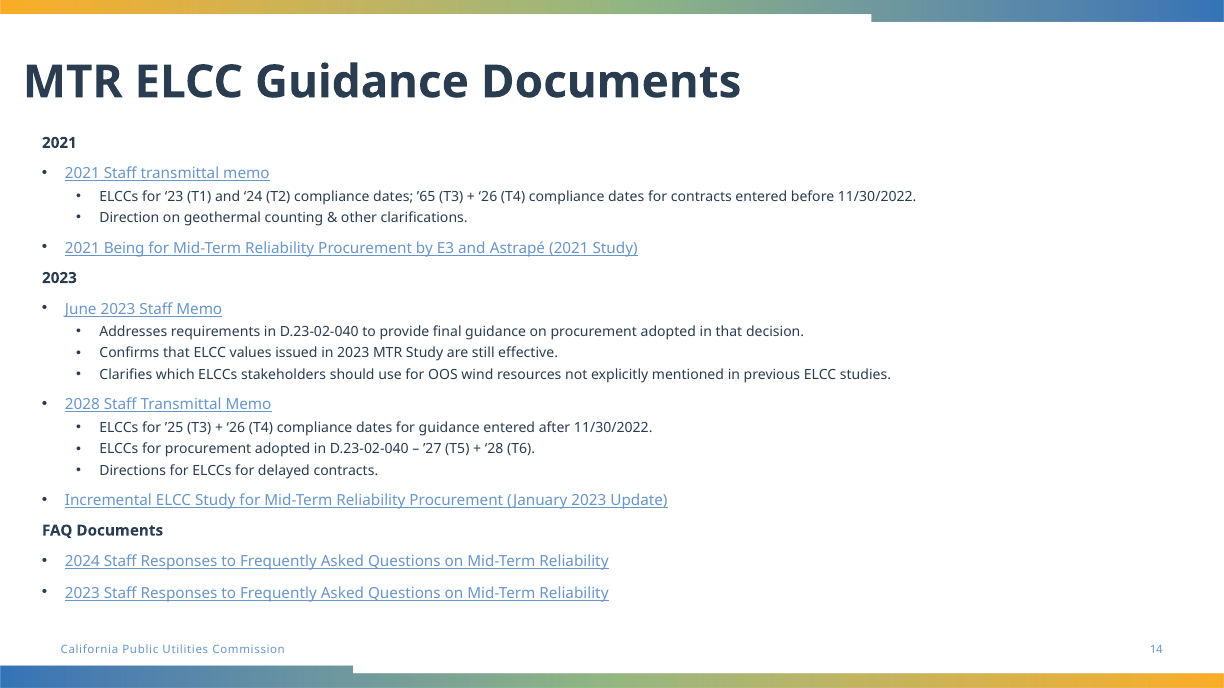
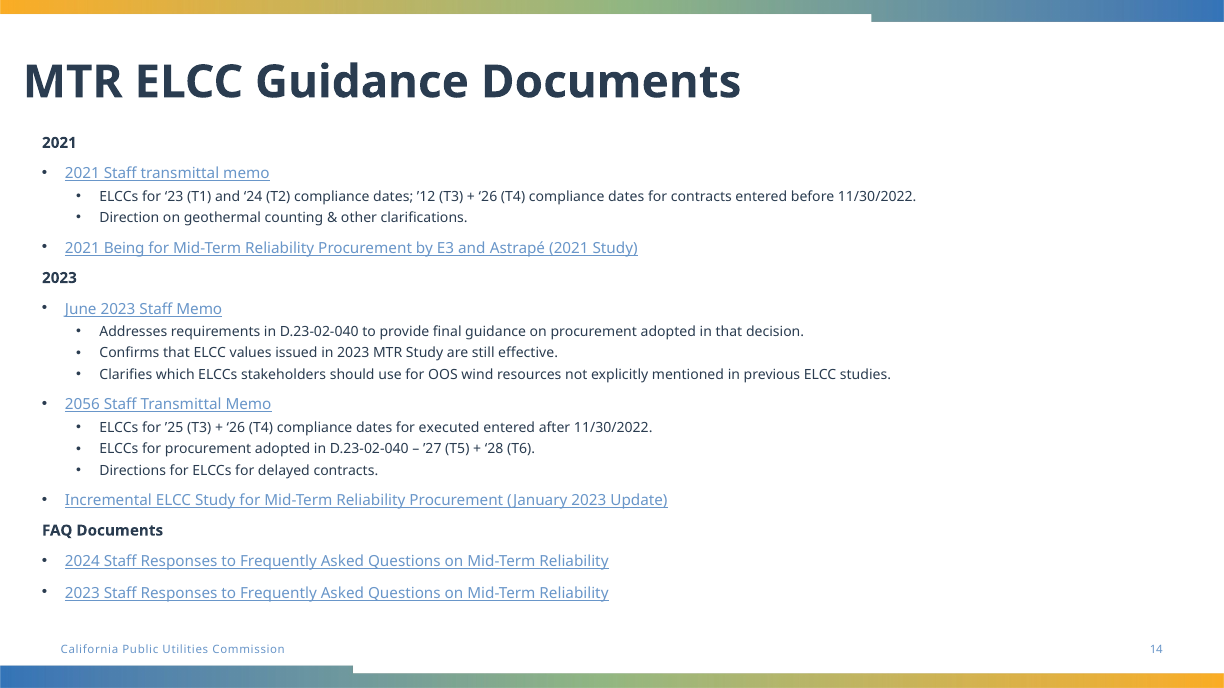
’65: ’65 -> ’12
2028: 2028 -> 2056
for guidance: guidance -> executed
